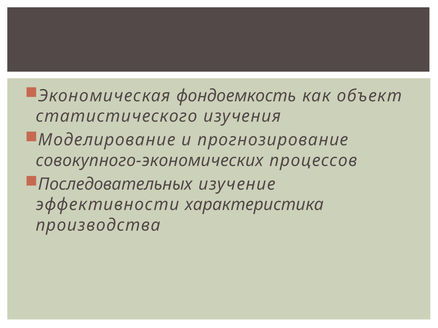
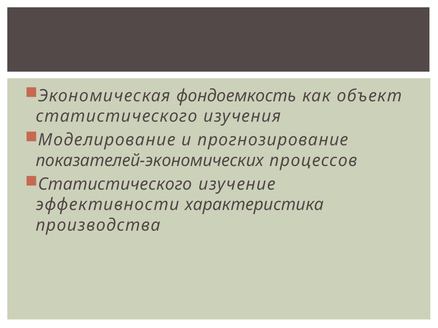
совокупного-экономических: совокупного-экономических -> показателей-экономических
Последовательных at (115, 185): Последовательных -> Статистического
